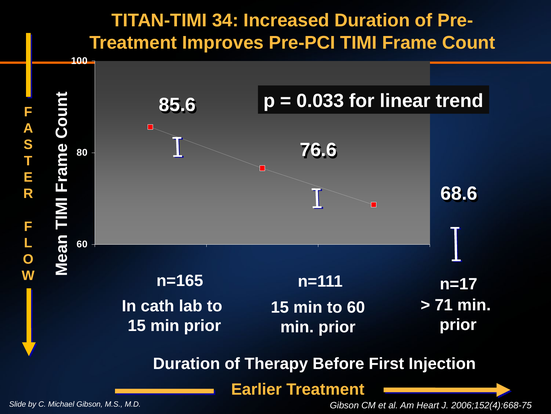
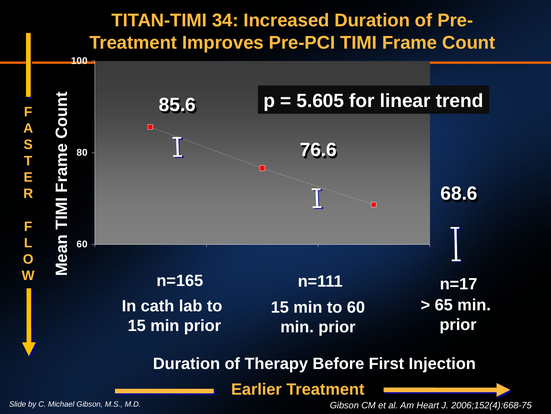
0.033: 0.033 -> 5.605
71: 71 -> 65
